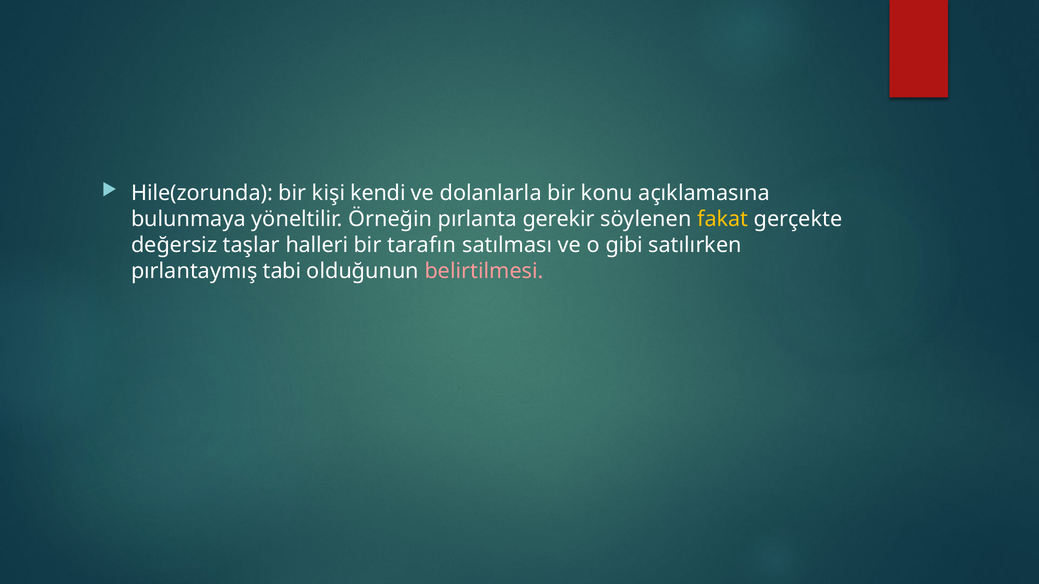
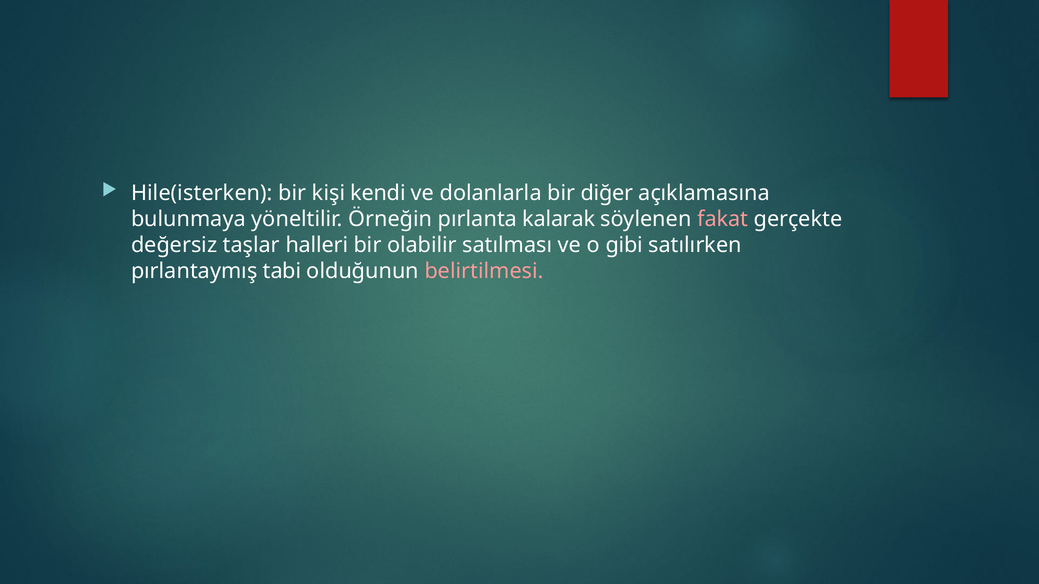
Hile(zorunda: Hile(zorunda -> Hile(isterken
konu: konu -> diğer
gerekir: gerekir -> kalarak
fakat colour: yellow -> pink
tarafın: tarafın -> olabilir
